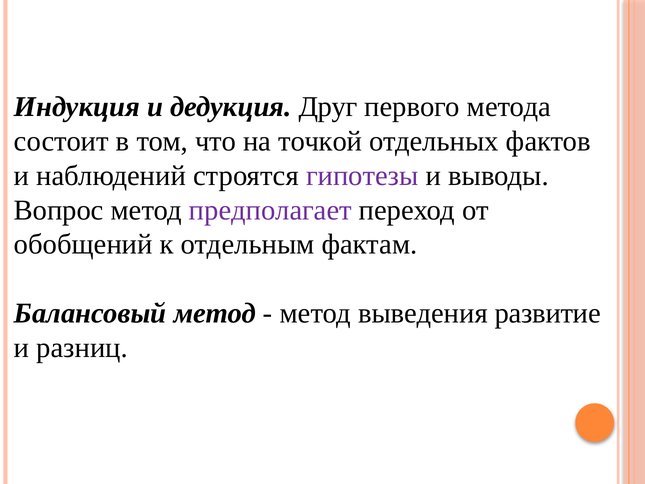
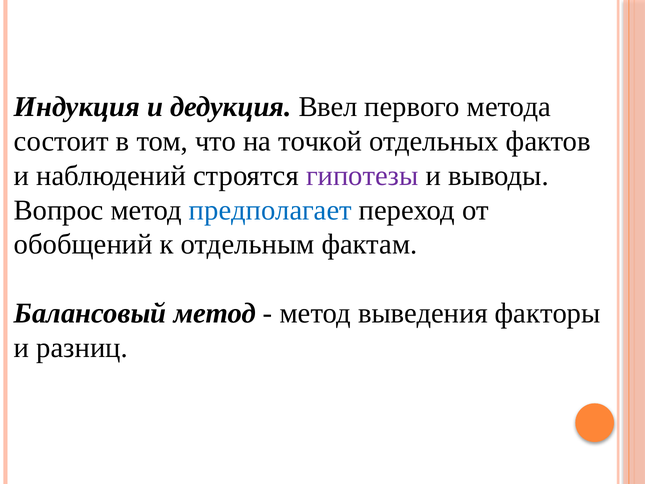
Друг: Друг -> Ввел
предполагает colour: purple -> blue
развитие: развитие -> факторы
